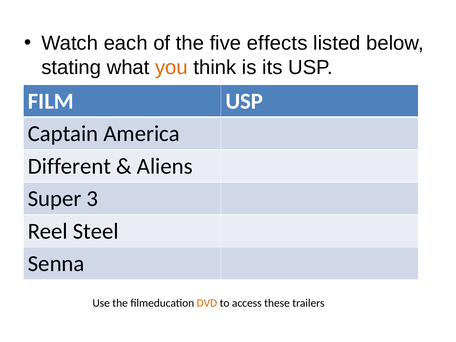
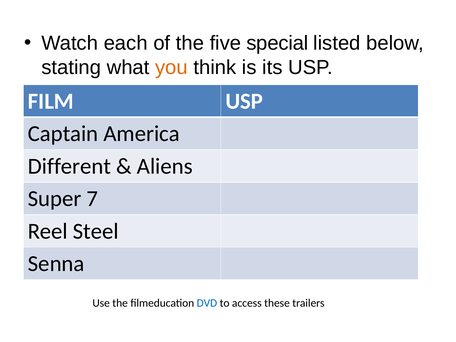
effects: effects -> special
3: 3 -> 7
DVD colour: orange -> blue
